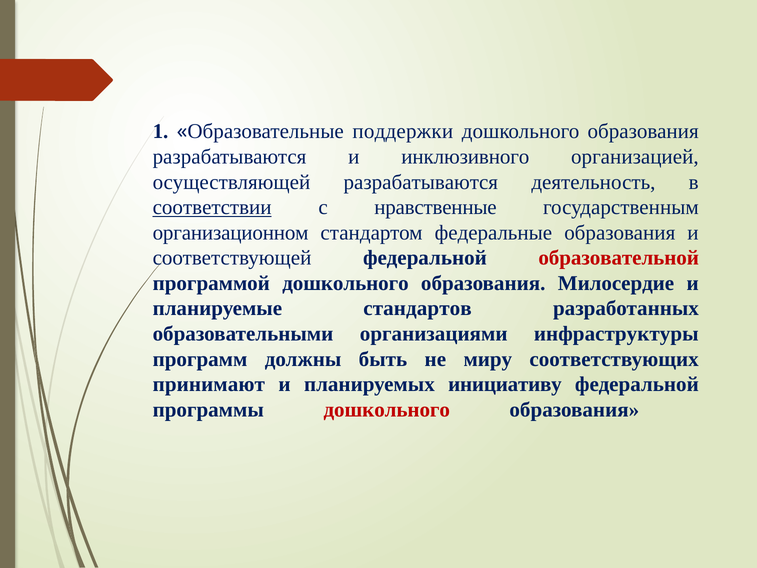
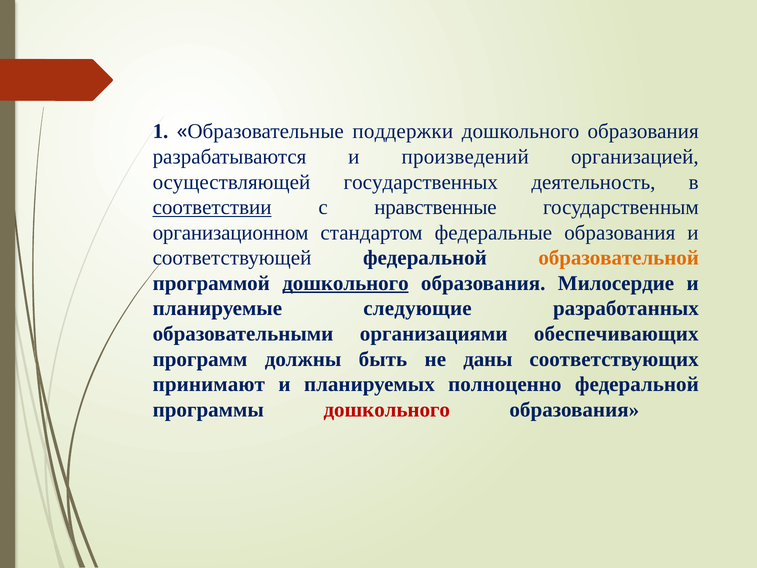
инклюзивного: инклюзивного -> произведений
осуществляющей разрабатываются: разрабатываются -> государственных
образовательной colour: red -> orange
дошкольного at (345, 283) underline: none -> present
стандартов: стандартов -> следующие
инфраструктуры: инфраструктуры -> обеспечивающих
миру: миру -> даны
инициативу: инициативу -> полноценно
